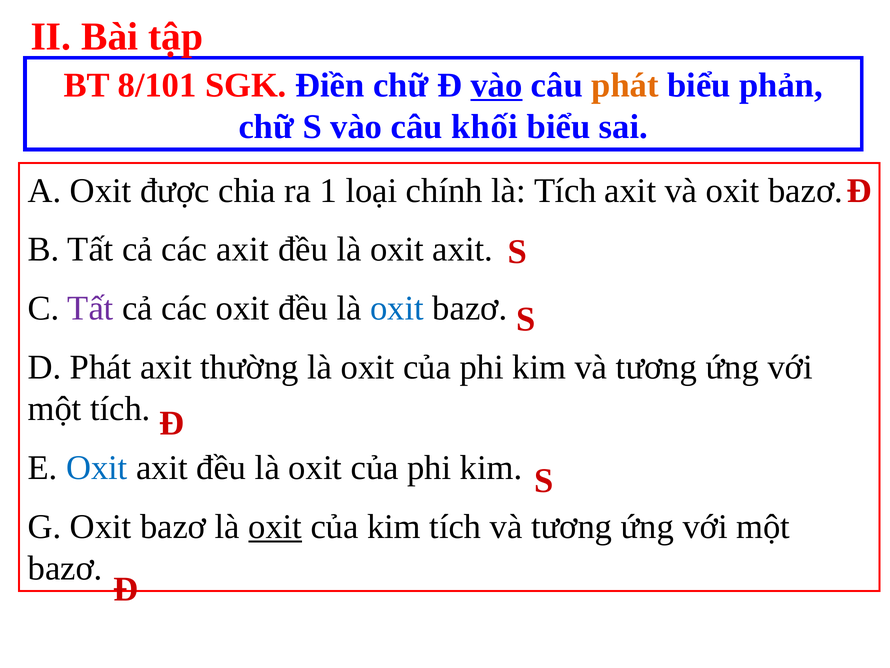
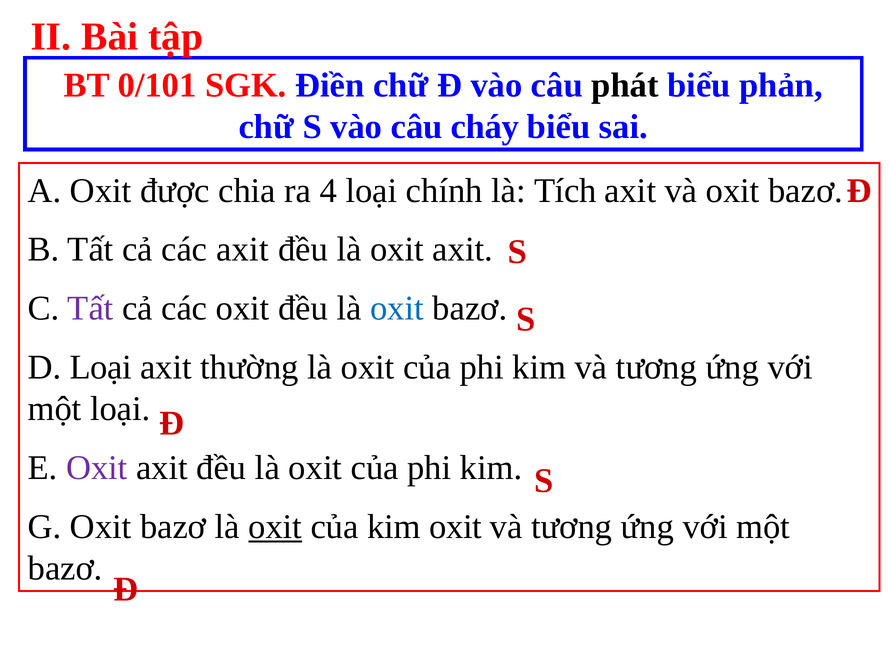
8/101: 8/101 -> 0/101
vào at (496, 85) underline: present -> none
phát at (625, 85) colour: orange -> black
khối: khối -> cháy
1: 1 -> 4
D Phát: Phát -> Loại
một tích: tích -> loại
Oxit at (97, 468) colour: blue -> purple
kim tích: tích -> oxit
